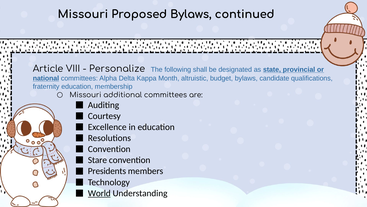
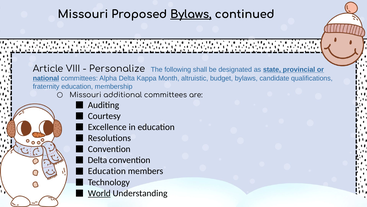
Bylaws at (191, 14) underline: none -> present
Stare at (97, 160): Stare -> Delta
Presidents at (107, 171): Presidents -> Education
